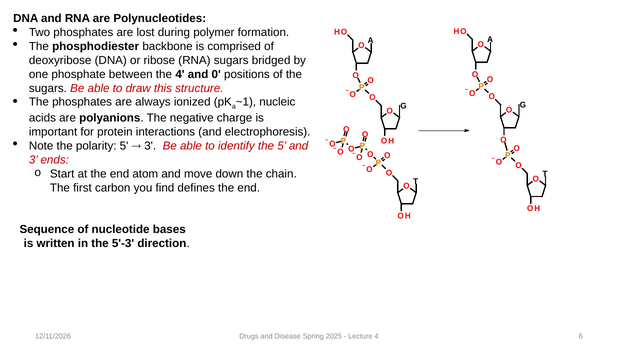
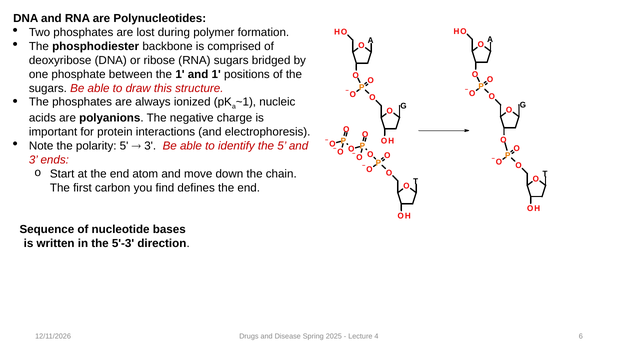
the 4: 4 -> 1
and 0: 0 -> 1
